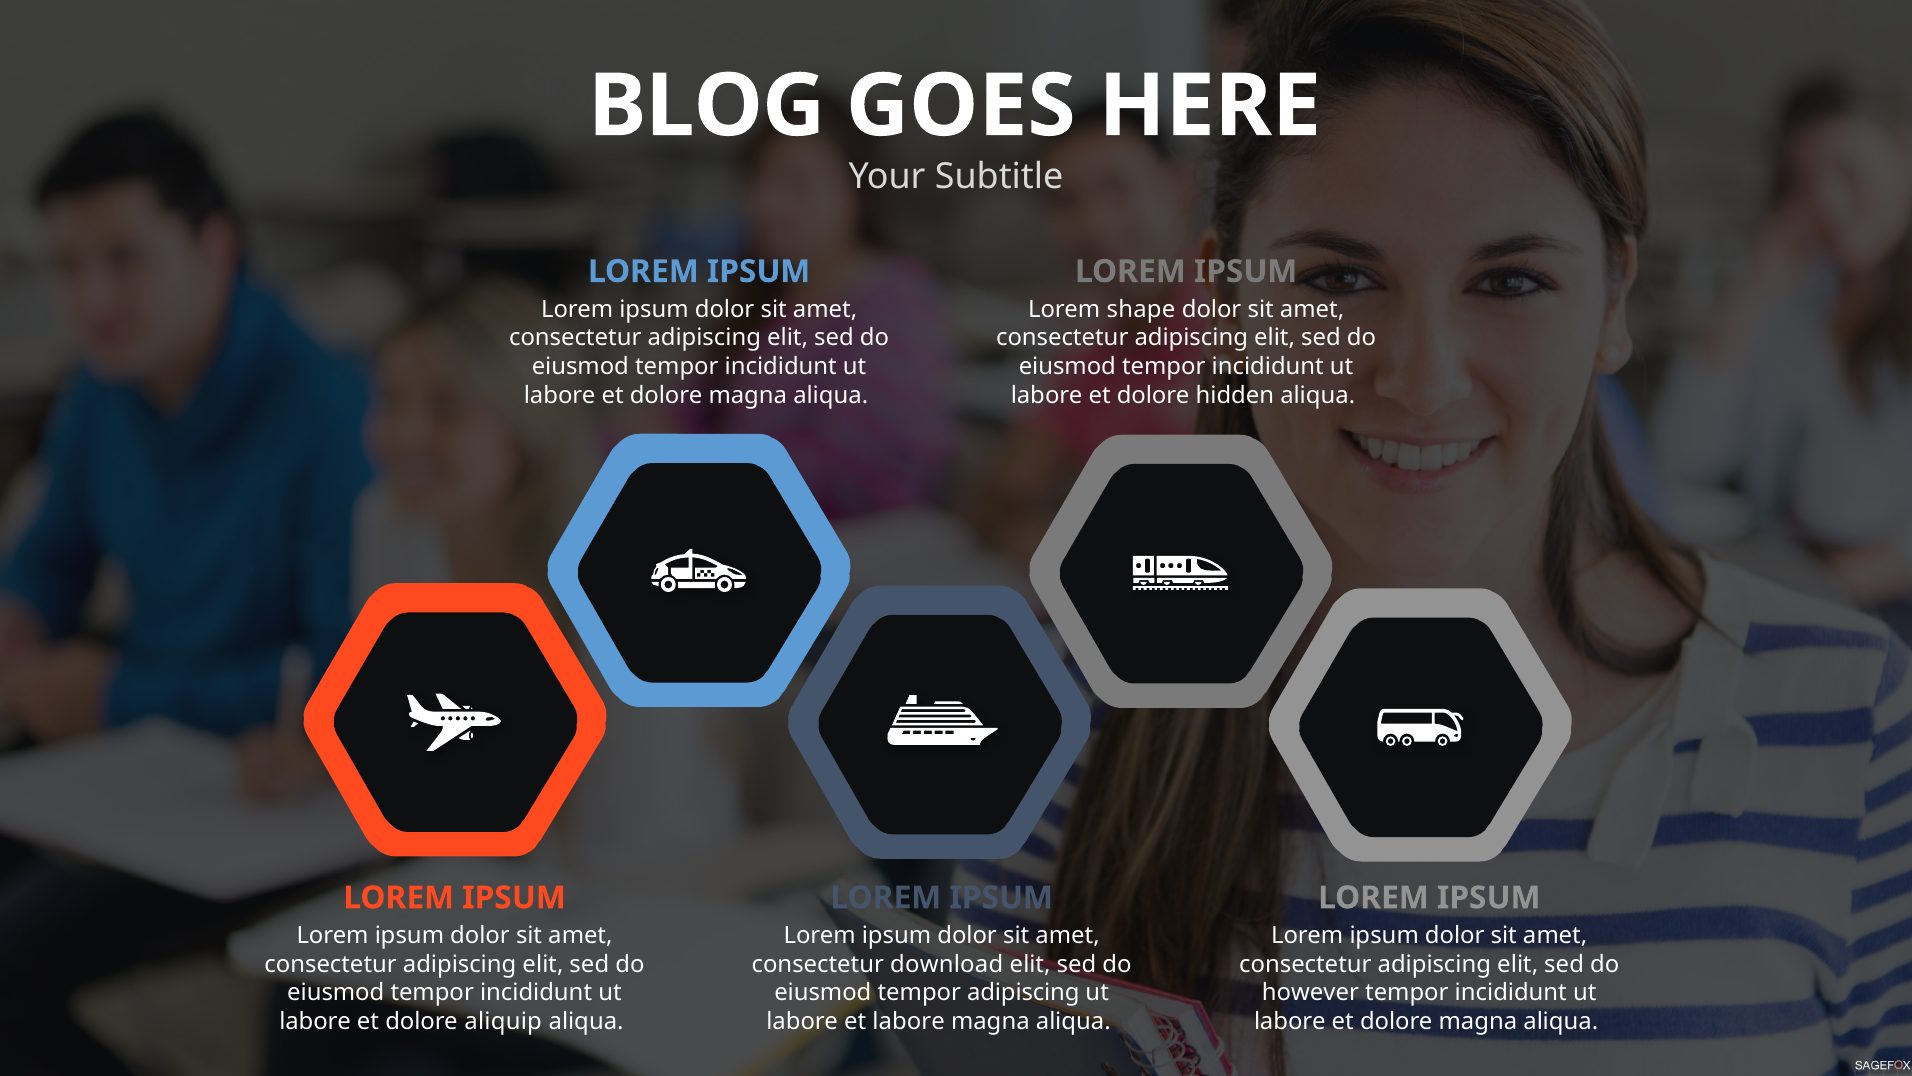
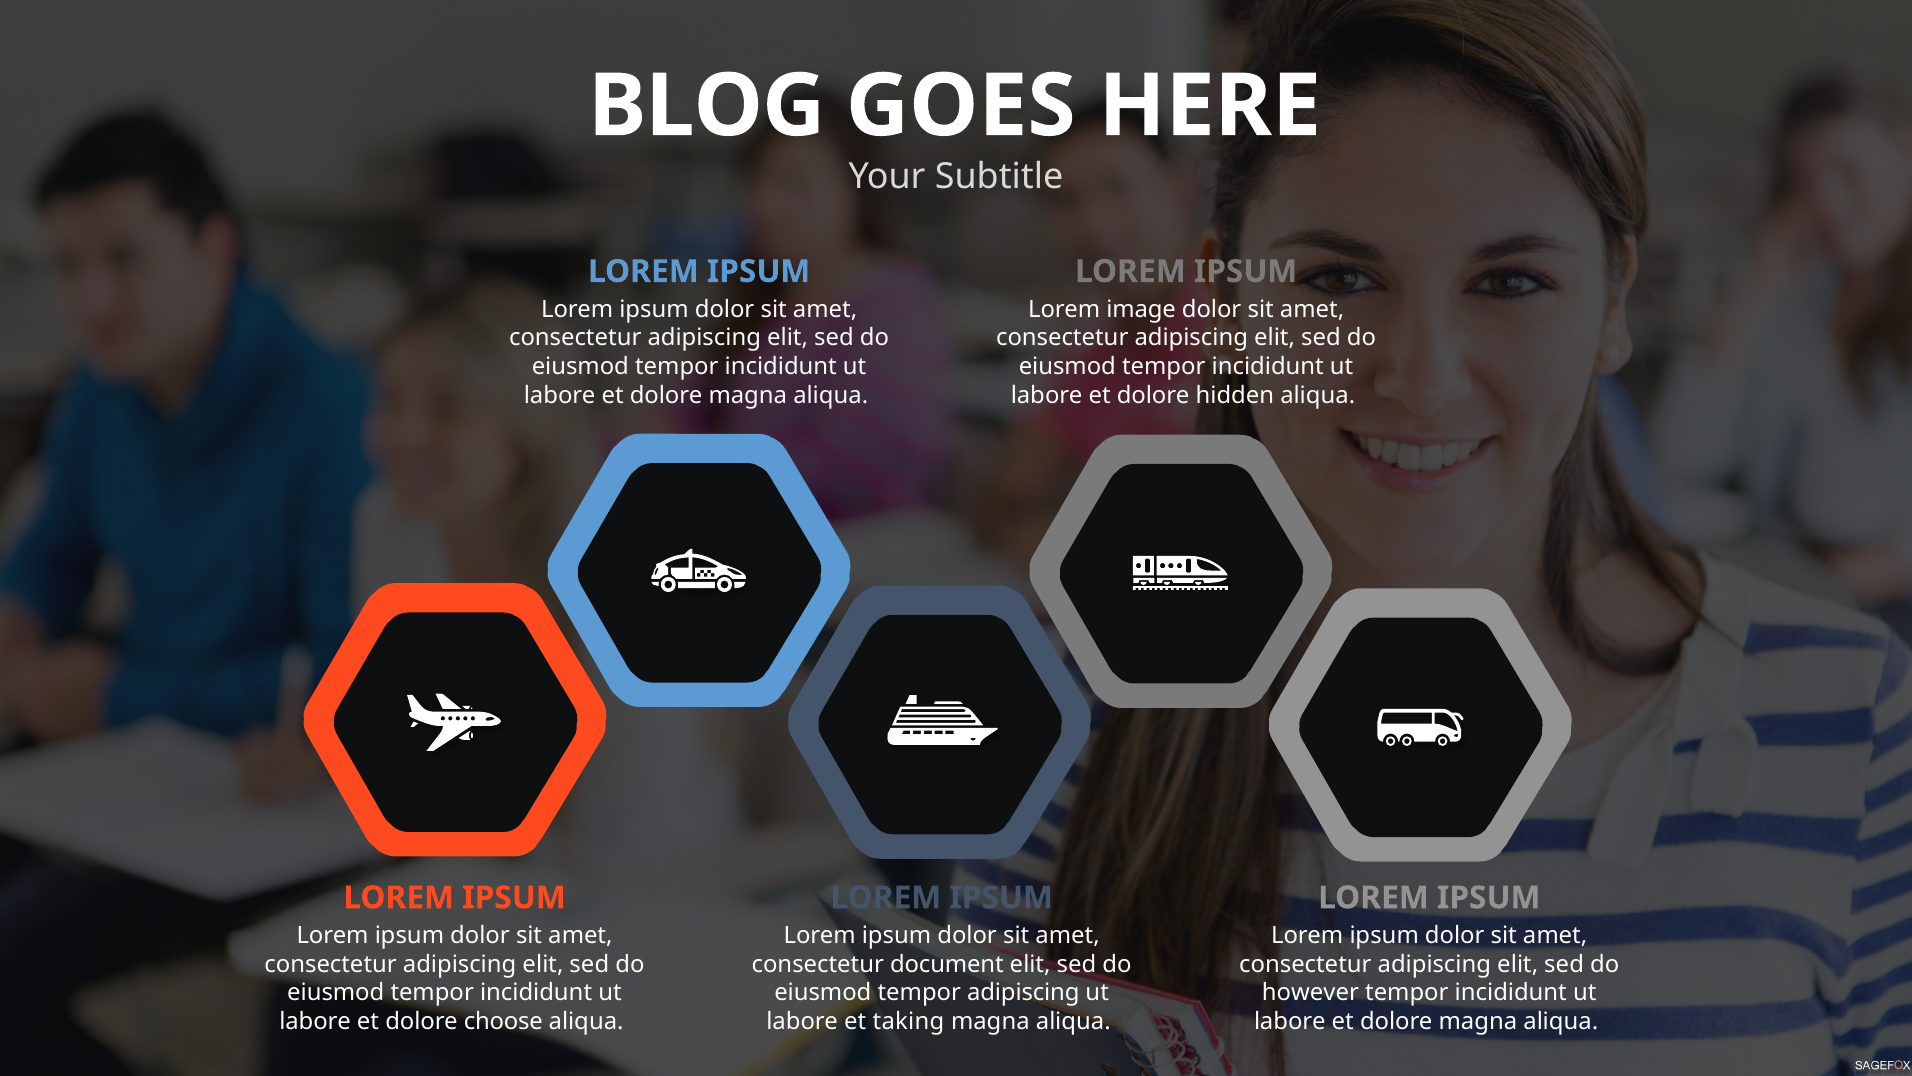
shape: shape -> image
download: download -> document
aliquip: aliquip -> choose
et labore: labore -> taking
